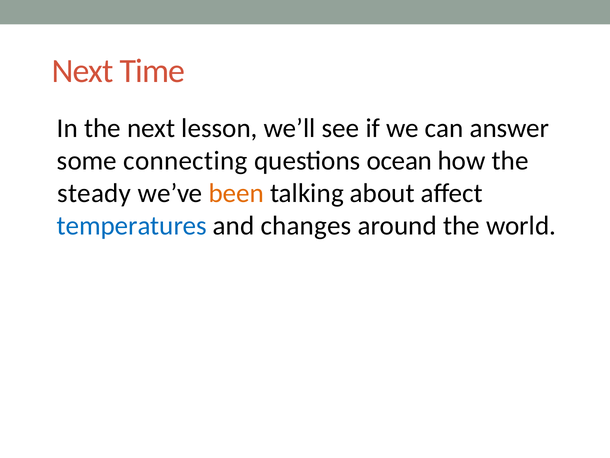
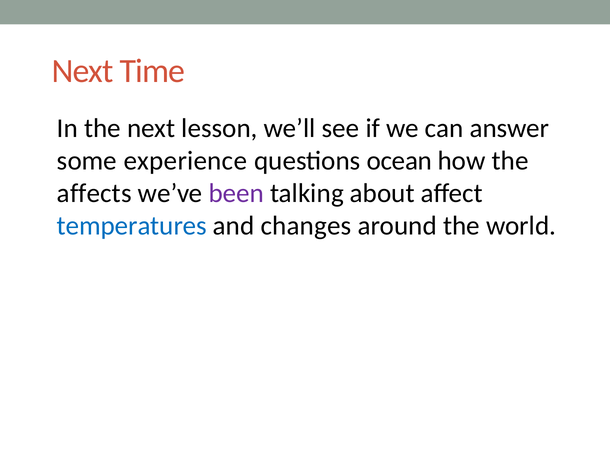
connecting: connecting -> experience
steady: steady -> affects
been colour: orange -> purple
